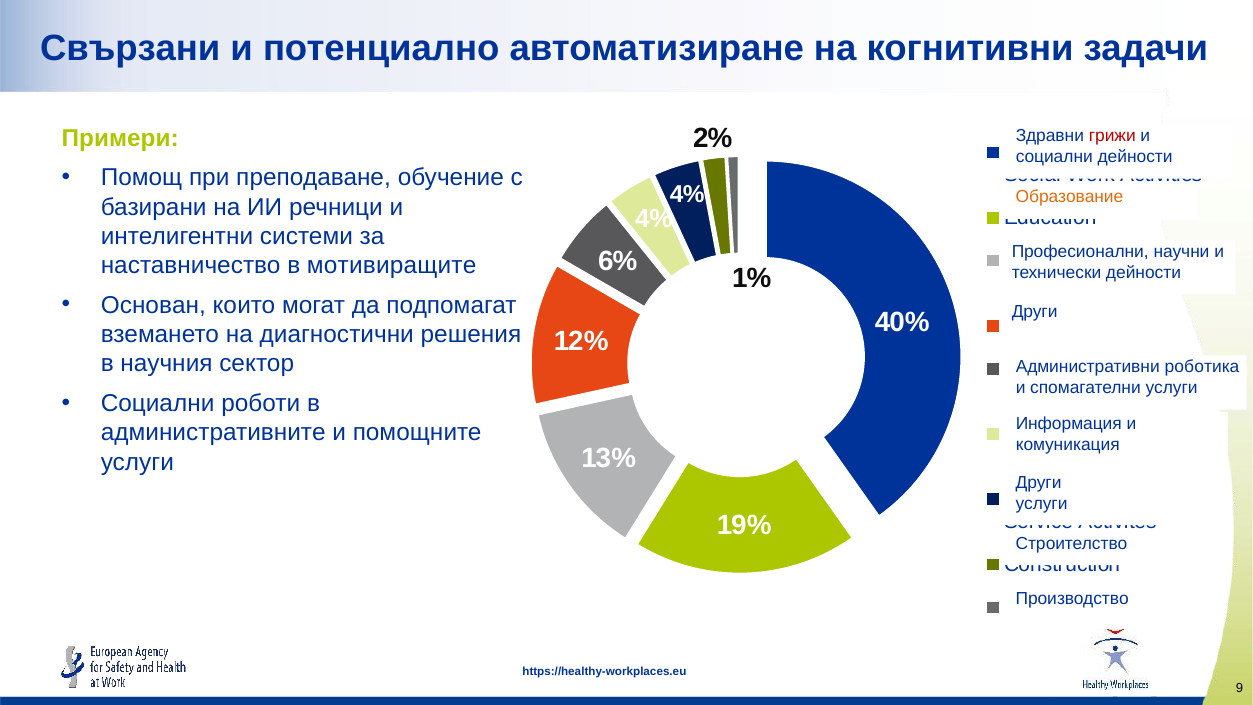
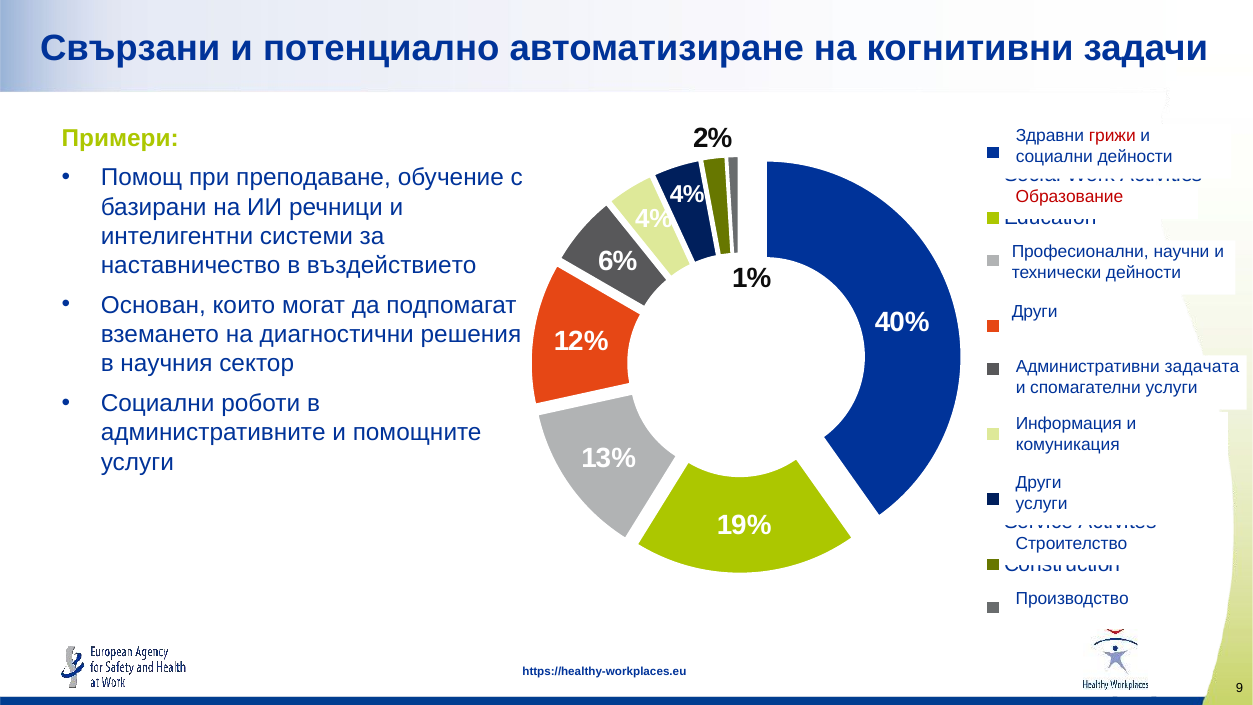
Образование colour: orange -> red
мотивиращите: мотивиращите -> въздействието
роботика: роботика -> задачата
